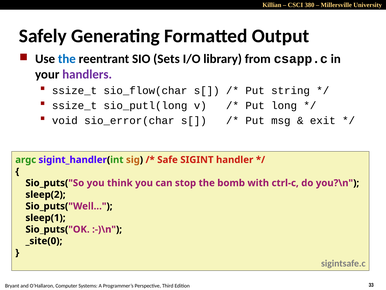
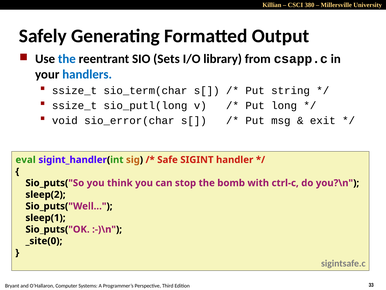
handlers colour: purple -> blue
sio_flow(char: sio_flow(char -> sio_term(char
argc: argc -> eval
